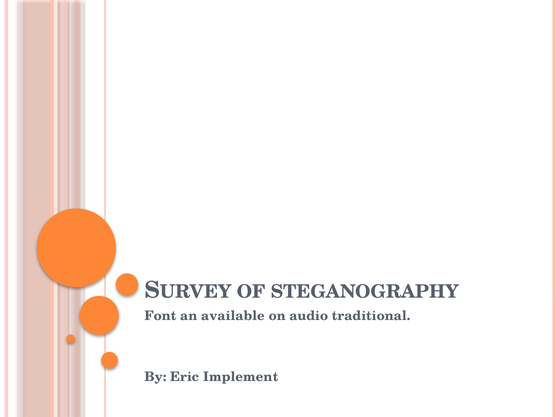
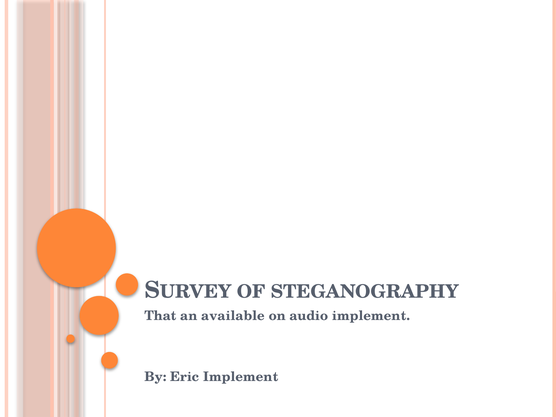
Font: Font -> That
audio traditional: traditional -> implement
